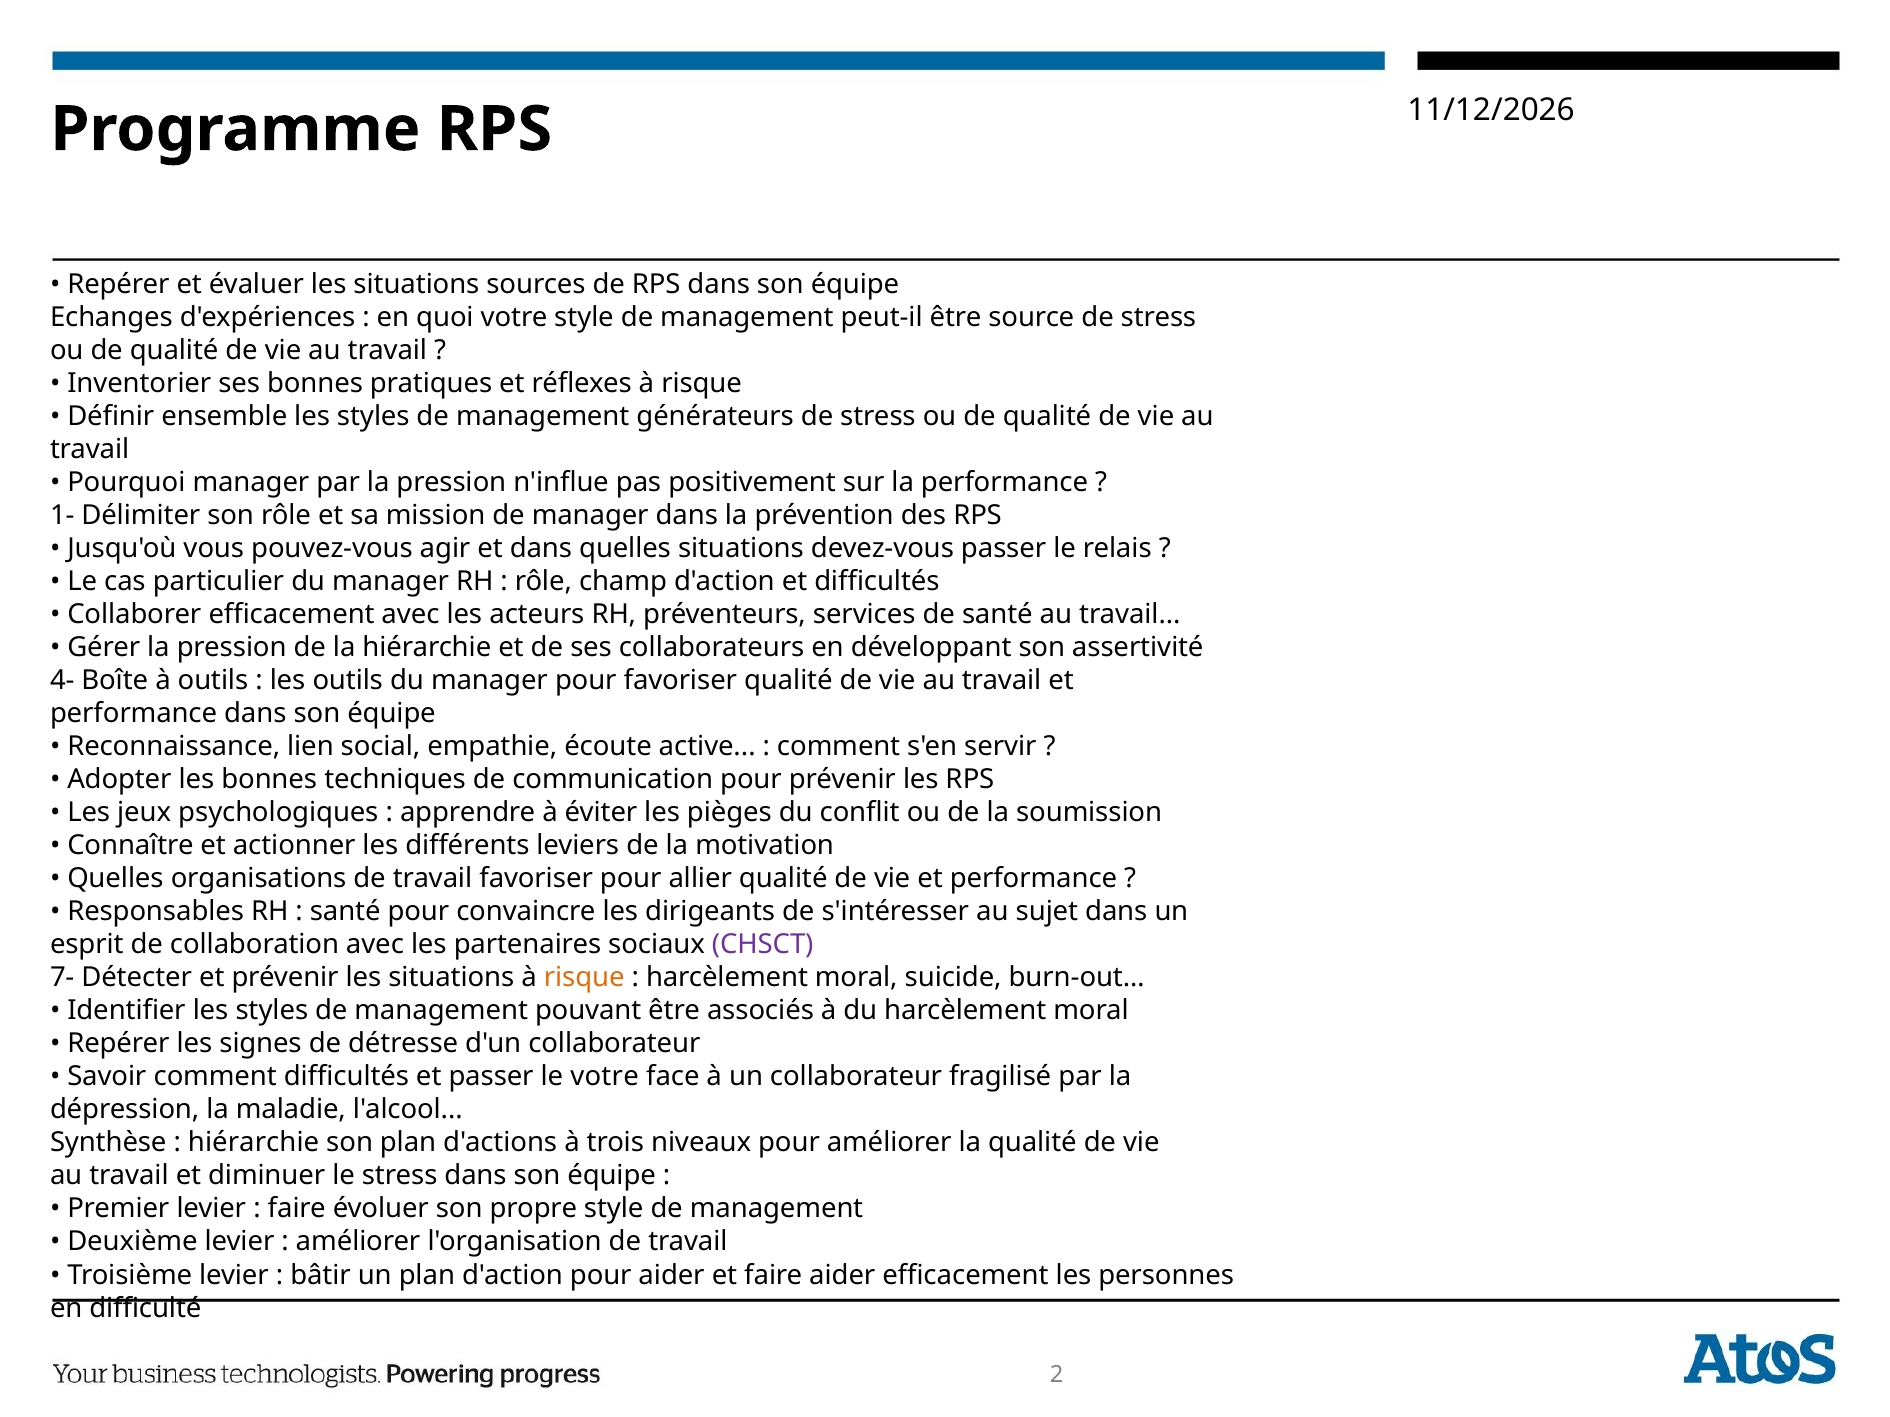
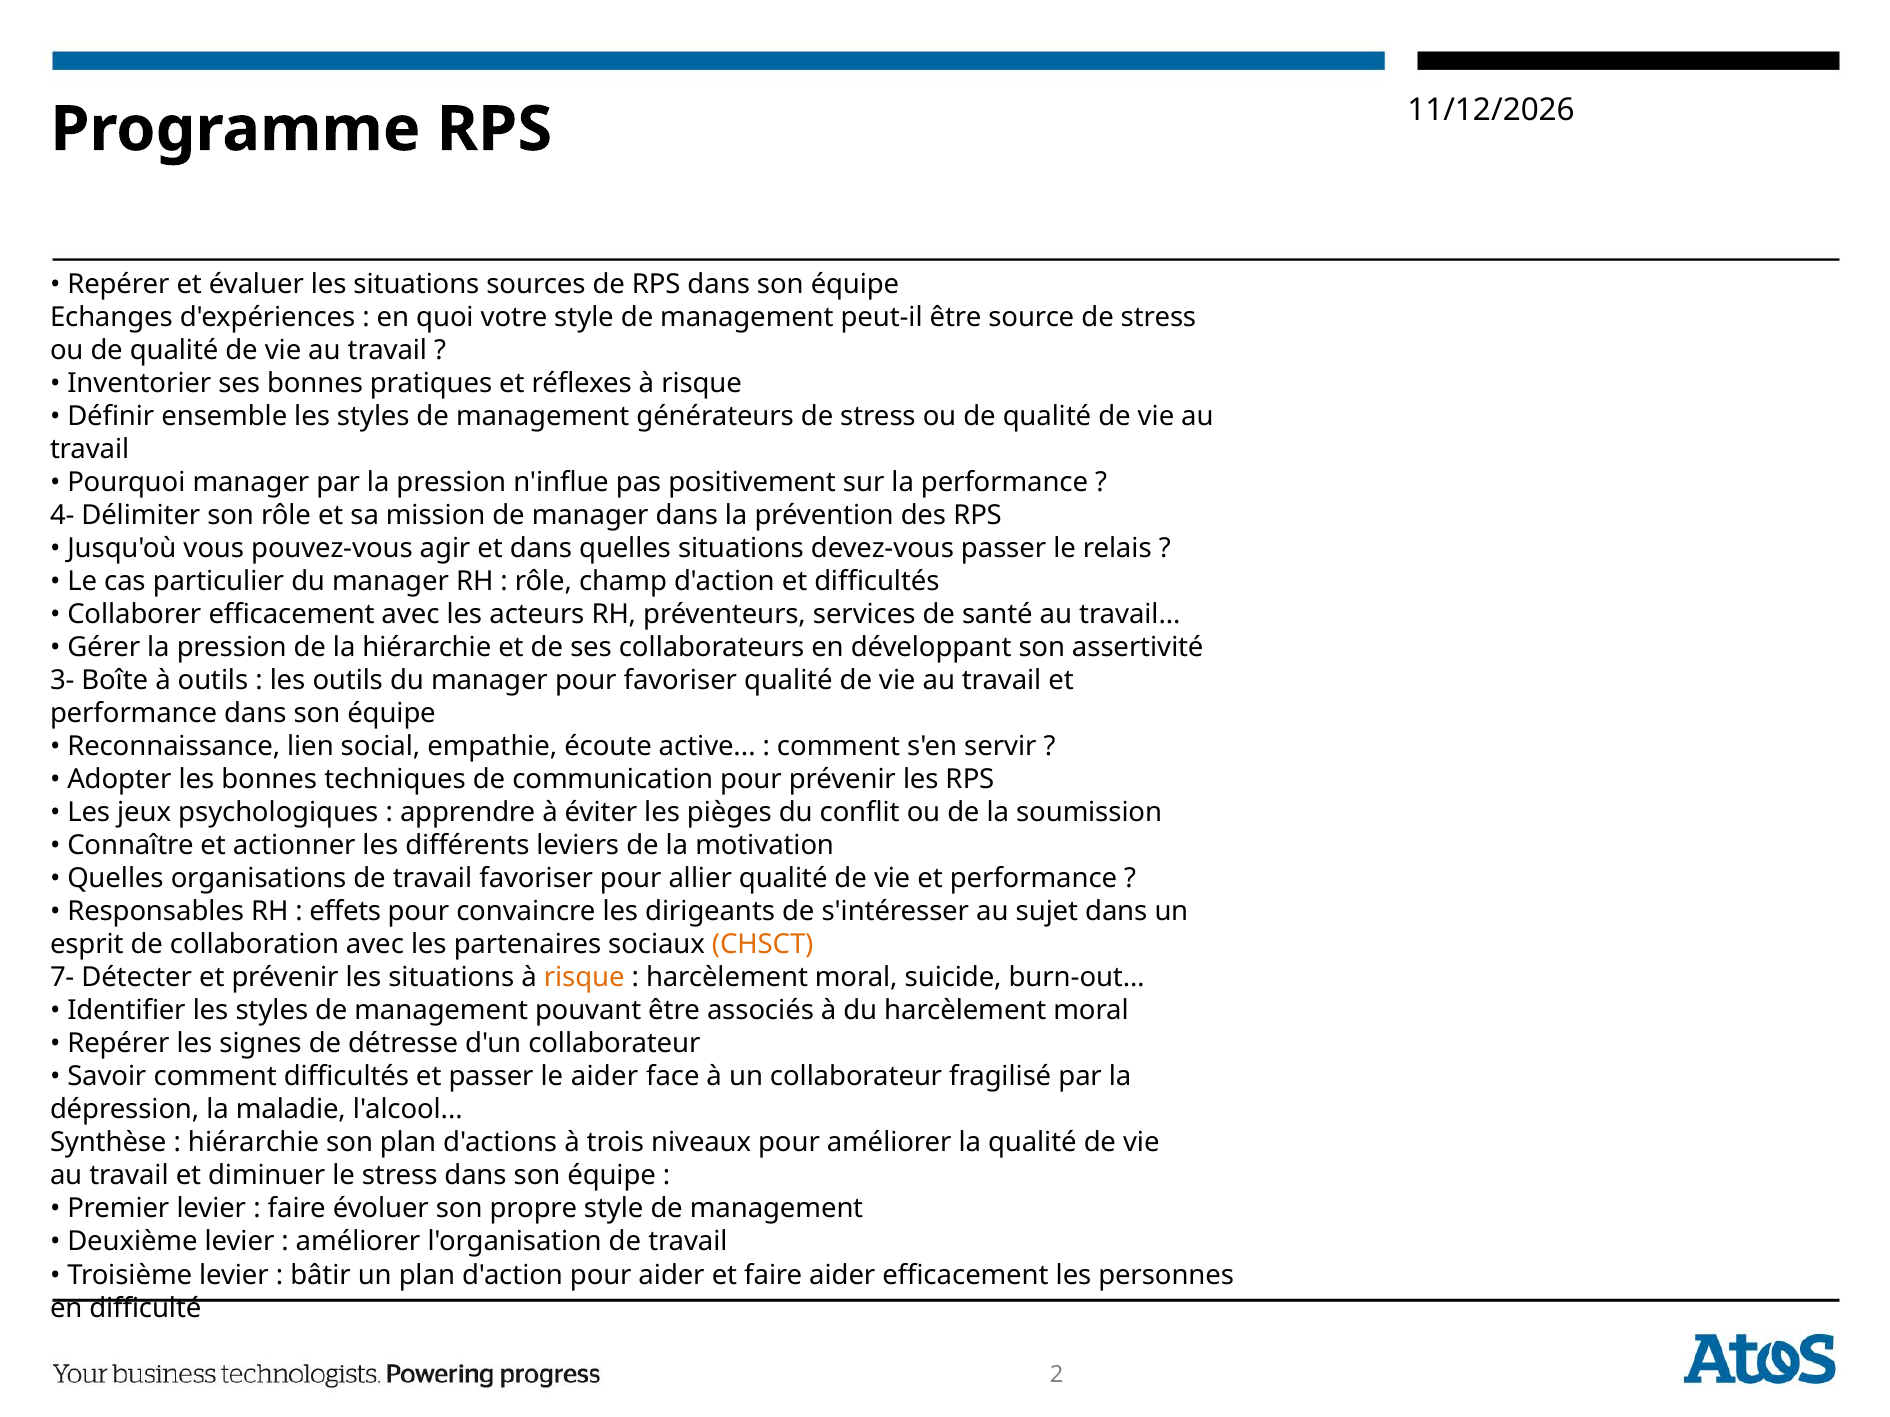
1-: 1- -> 4-
4-: 4- -> 3-
santé at (345, 912): santé -> effets
CHSCT colour: purple -> orange
le votre: votre -> aider
